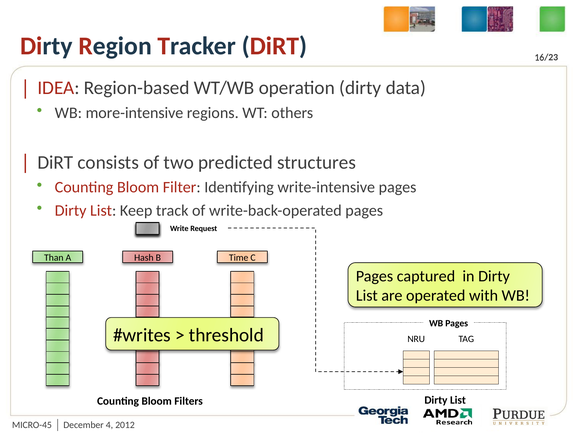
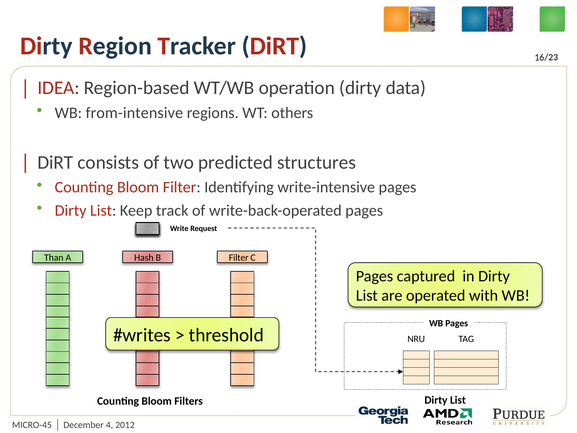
more-intensive: more-intensive -> from-intensive
B Time: Time -> Filter
